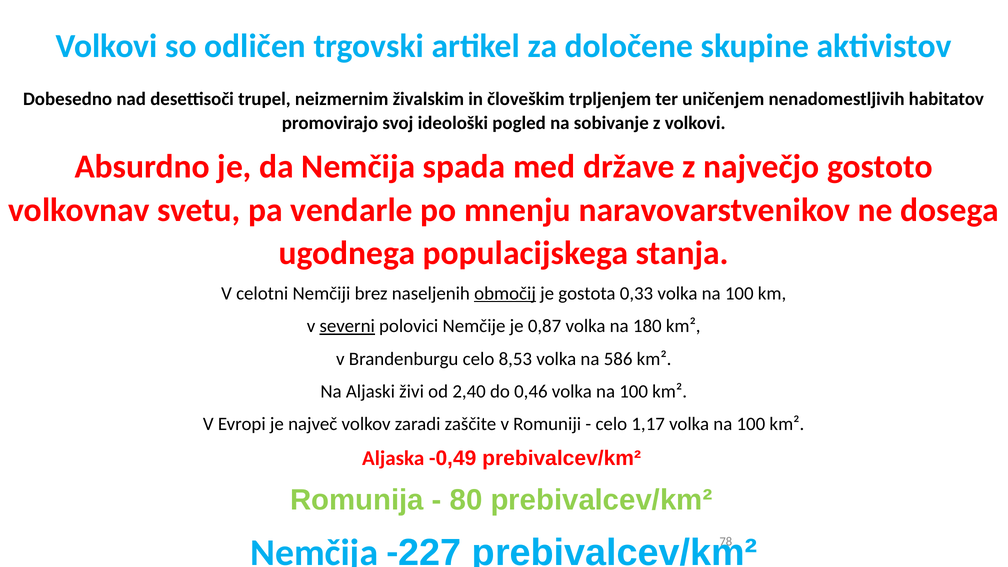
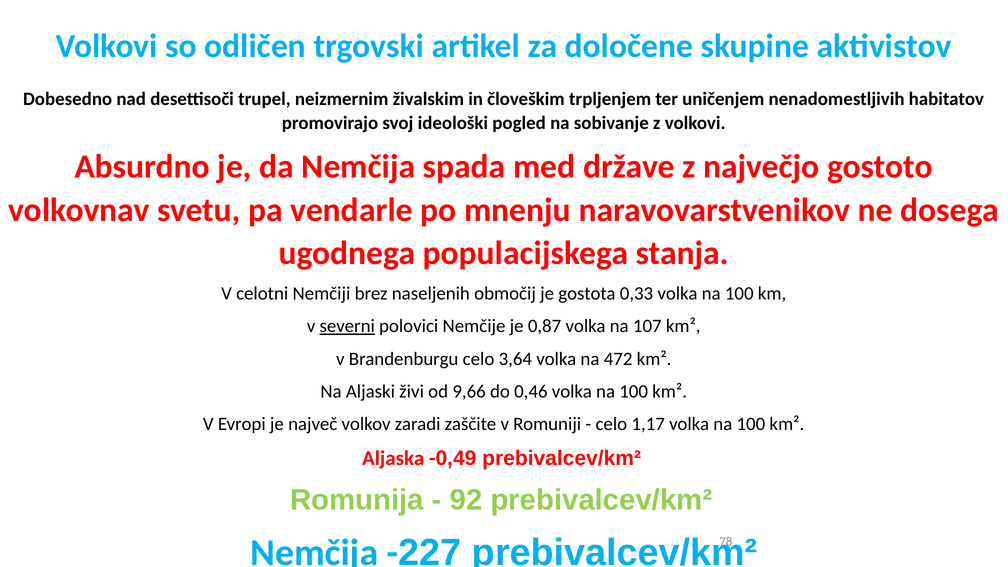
območij underline: present -> none
180: 180 -> 107
8,53: 8,53 -> 3,64
586: 586 -> 472
2,40: 2,40 -> 9,66
80: 80 -> 92
